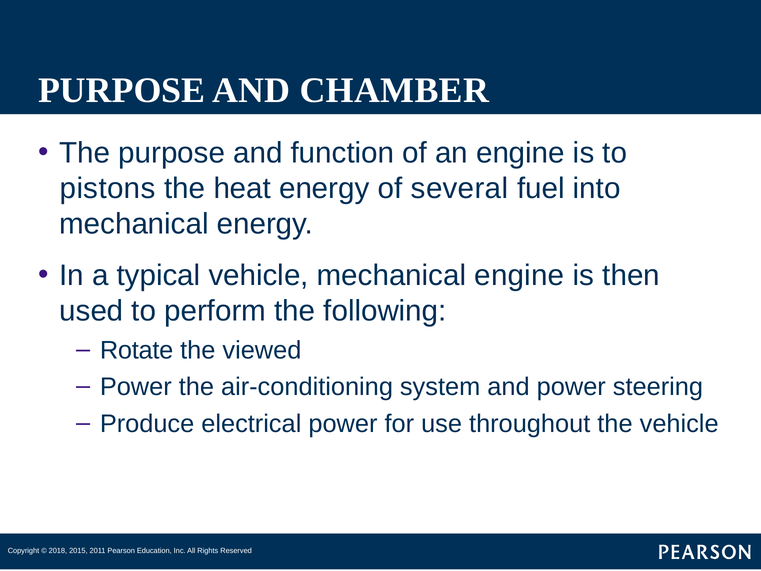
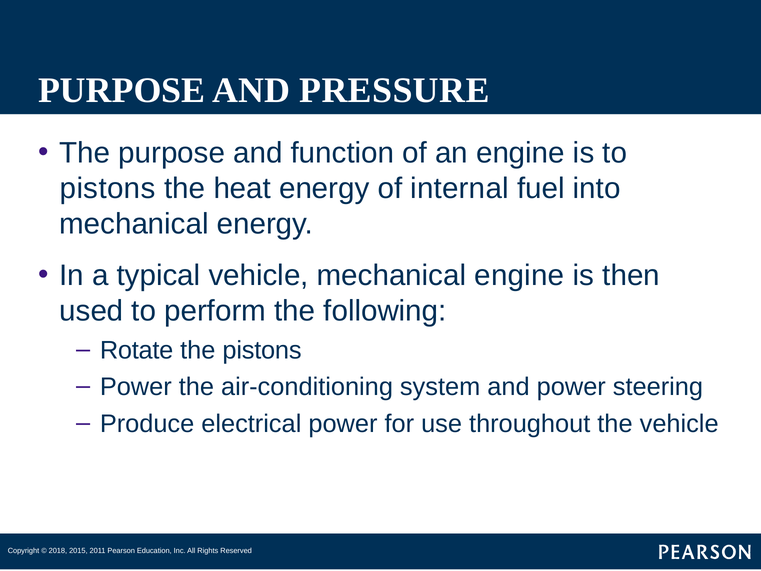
CHAMBER: CHAMBER -> PRESSURE
several: several -> internal
the viewed: viewed -> pistons
